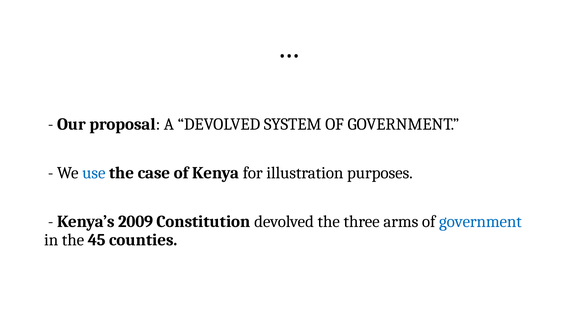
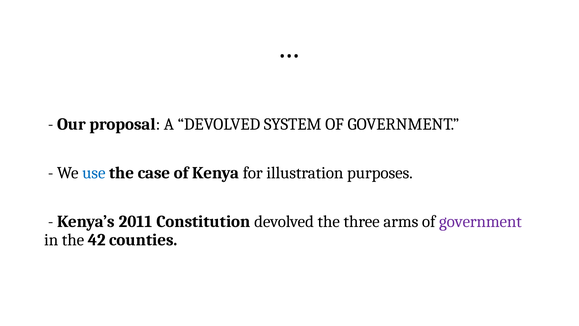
2009: 2009 -> 2011
government at (480, 221) colour: blue -> purple
45: 45 -> 42
